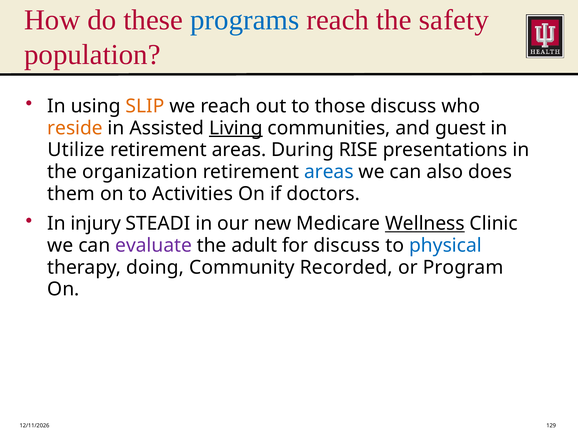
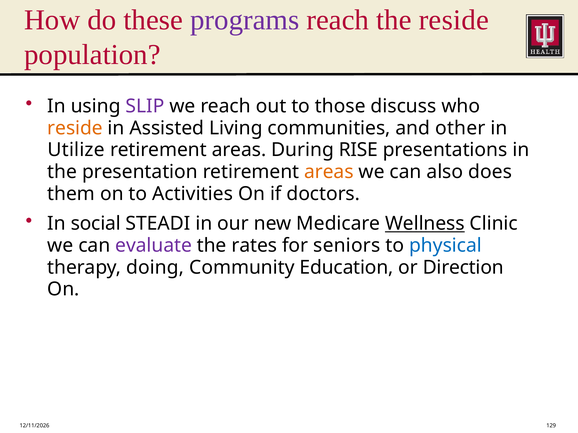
programs colour: blue -> purple
the safety: safety -> reside
SLIP colour: orange -> purple
Living underline: present -> none
guest: guest -> other
organization: organization -> presentation
areas at (329, 172) colour: blue -> orange
injury: injury -> social
adult: adult -> rates
for discuss: discuss -> seniors
Recorded: Recorded -> Education
Program: Program -> Direction
